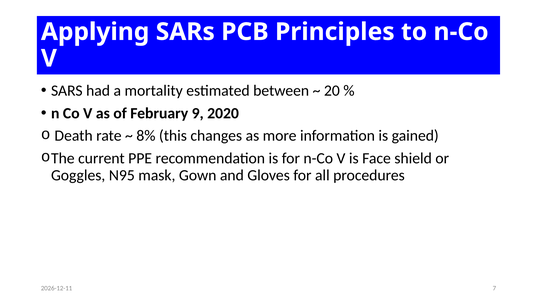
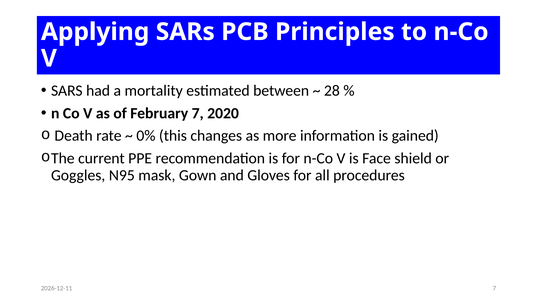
20: 20 -> 28
February 9: 9 -> 7
8%: 8% -> 0%
